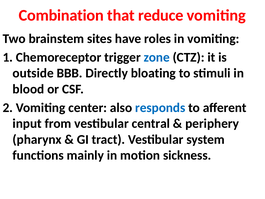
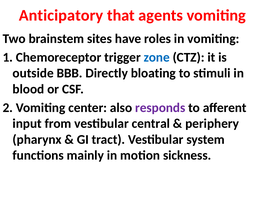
Combination: Combination -> Anticipatory
reduce: reduce -> agents
responds colour: blue -> purple
